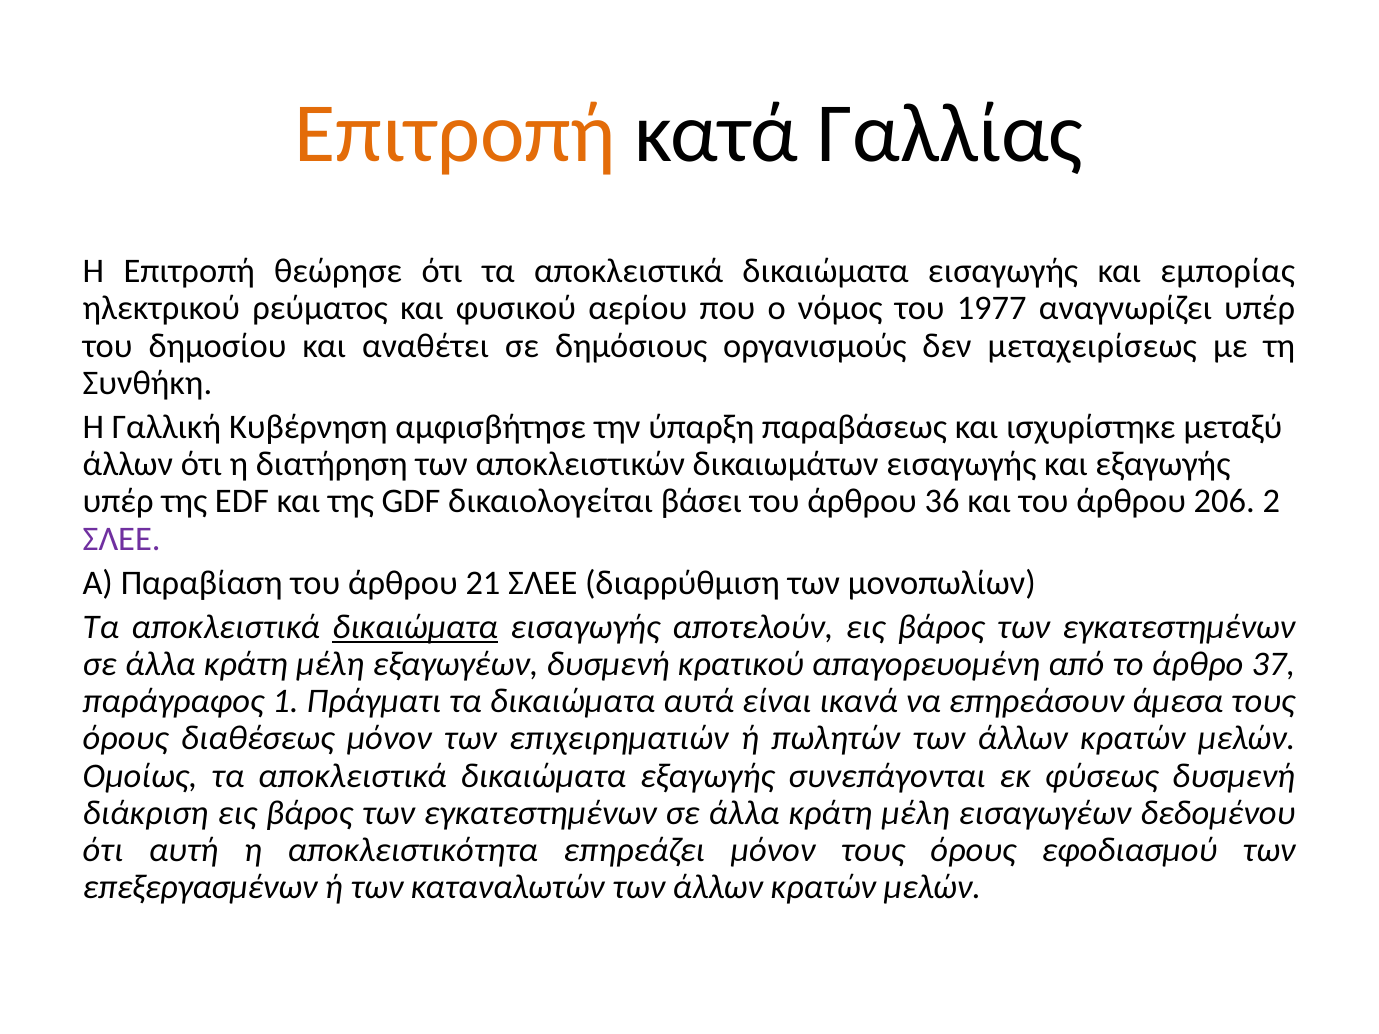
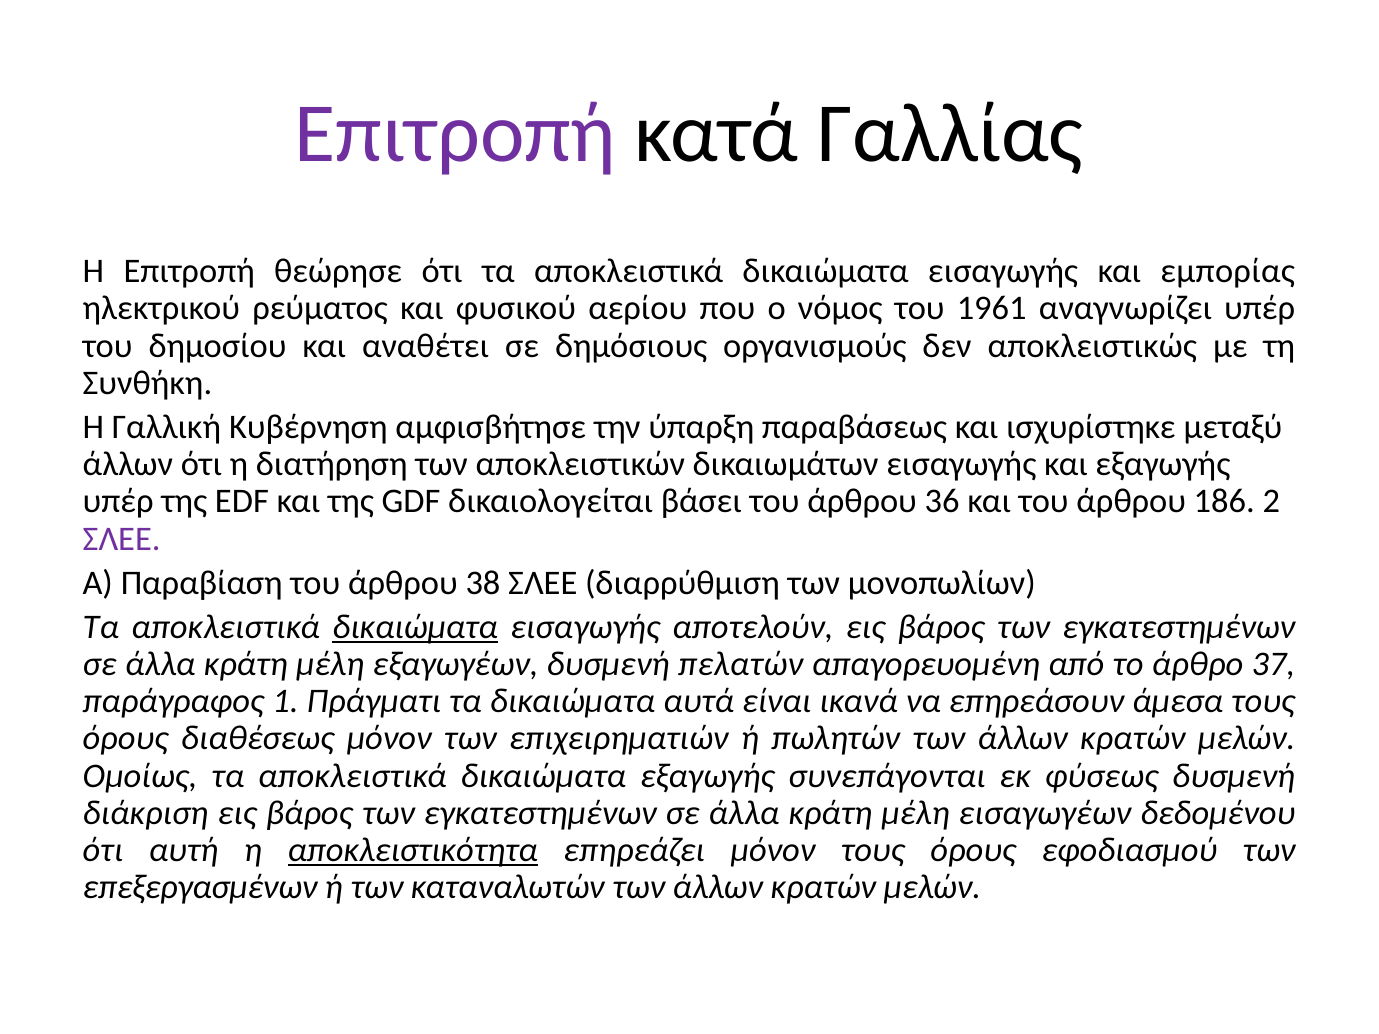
Επιτροπή at (455, 133) colour: orange -> purple
1977: 1977 -> 1961
μεταχειρίσεως: μεταχειρίσεως -> αποκλειστικώς
206: 206 -> 186
21: 21 -> 38
κρατικού: κρατικού -> πελατών
αποκλειστικότητα underline: none -> present
